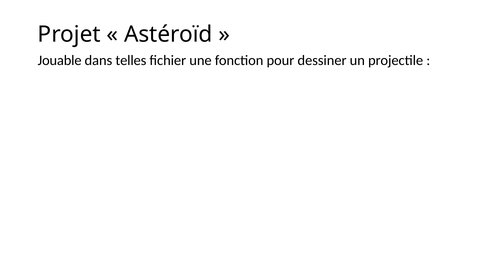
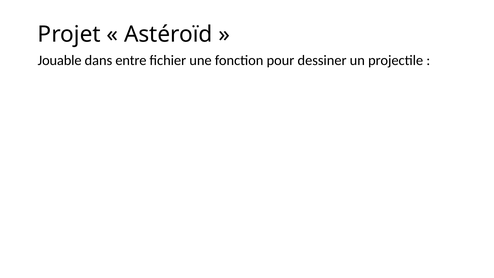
telles: telles -> entre
